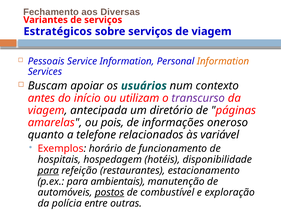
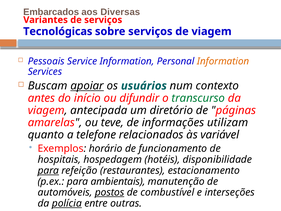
Fechamento: Fechamento -> Embarcados
Estratégicos: Estratégicos -> Tecnológicas
apoiar underline: none -> present
utilizam: utilizam -> difundir
transcurso colour: purple -> green
pois: pois -> teve
oneroso: oneroso -> utilizam
exploração: exploração -> interseções
polícia underline: none -> present
